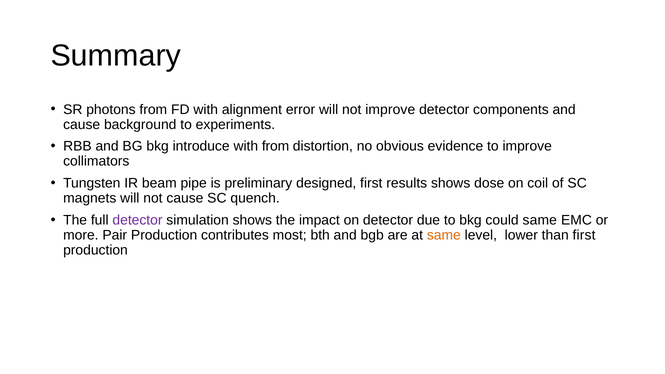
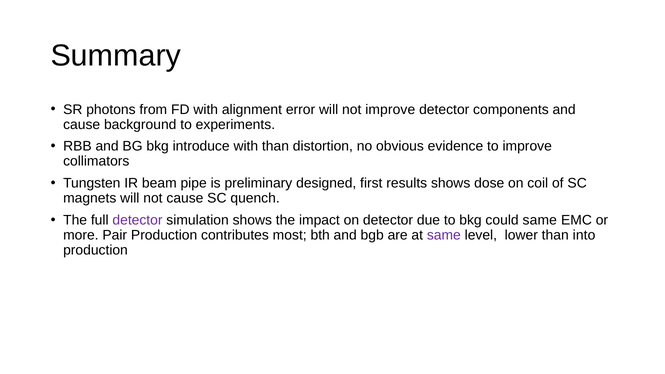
with from: from -> than
same at (444, 235) colour: orange -> purple
than first: first -> into
